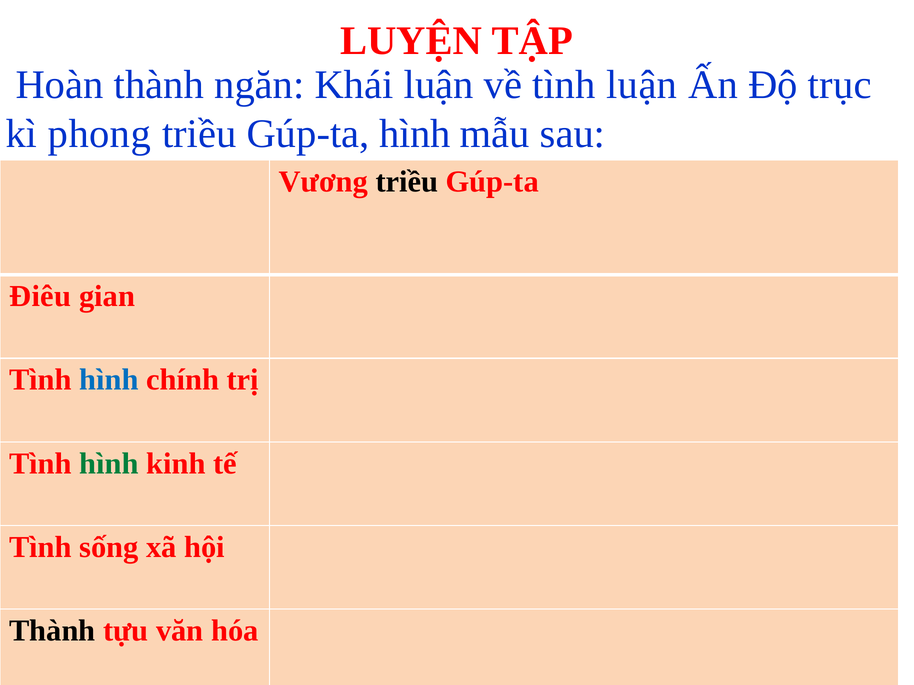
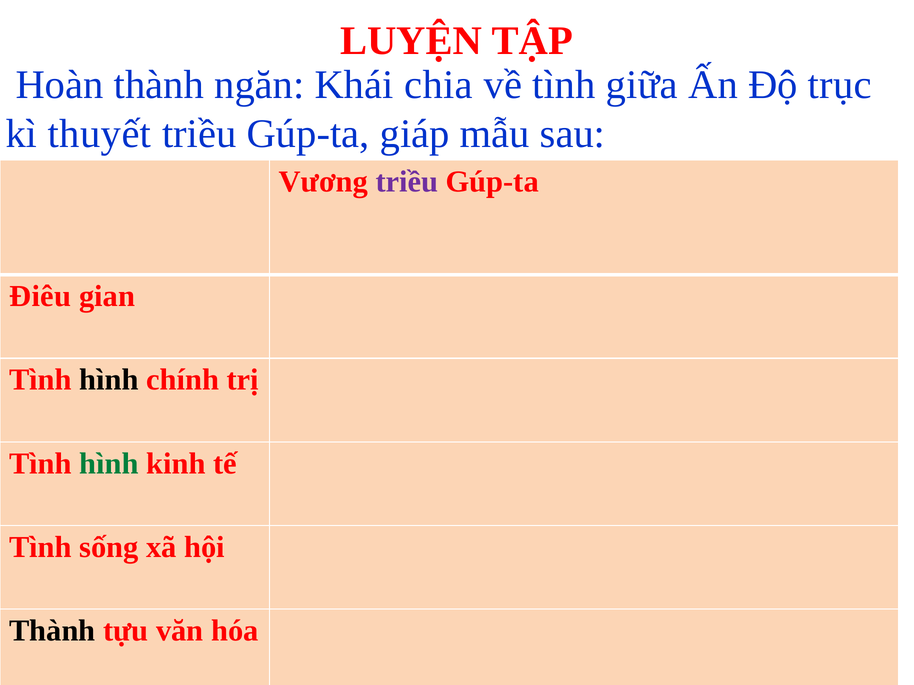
Khái luận: luận -> chia
tình luận: luận -> giữa
phong: phong -> thuyết
Gúp-ta hình: hình -> giáp
triều at (407, 182) colour: black -> purple
hình at (109, 380) colour: blue -> black
